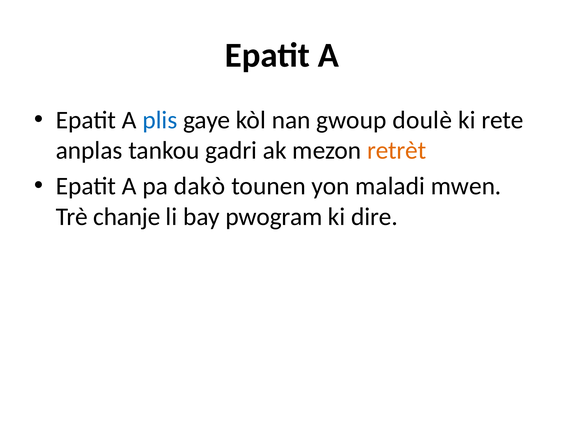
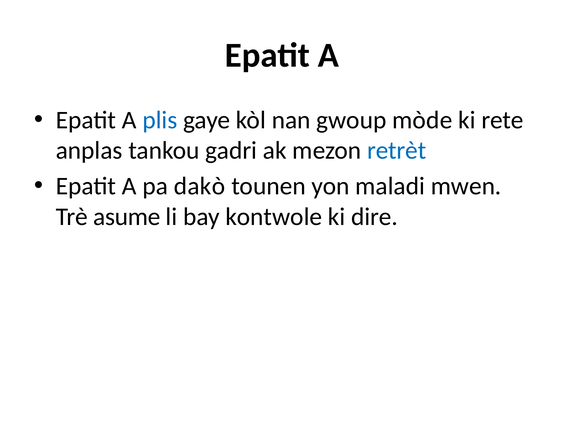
doulè: doulè -> mòde
retrèt colour: orange -> blue
chanje: chanje -> asume
pwogram: pwogram -> kontwole
